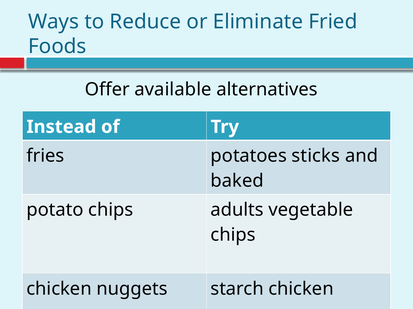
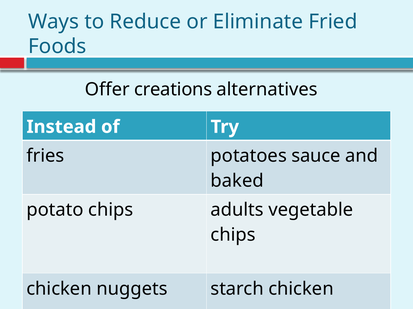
available: available -> creations
sticks: sticks -> sauce
